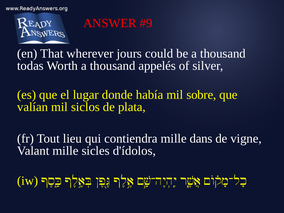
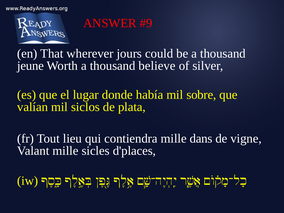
todas: todas -> jeune
appelés: appelés -> believe
d'ídolos: d'ídolos -> d'places
